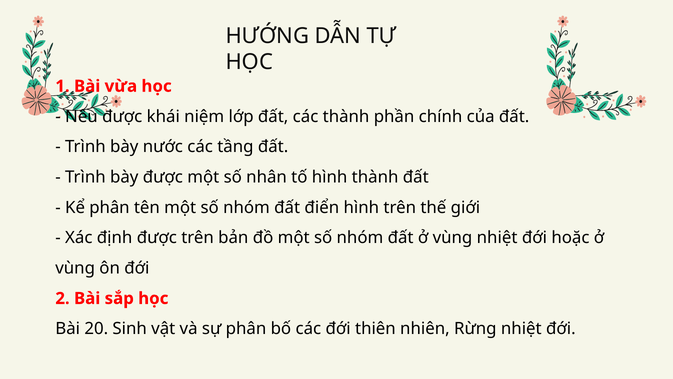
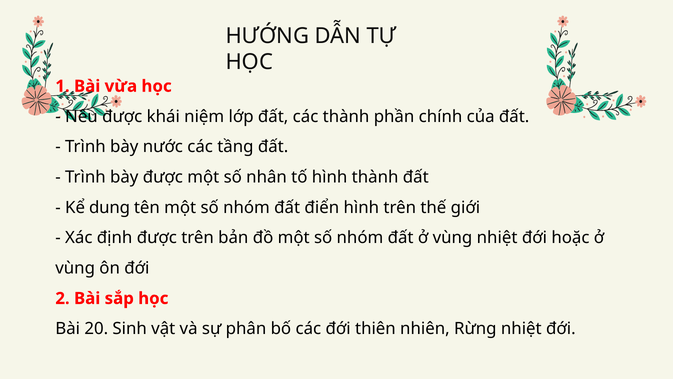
Kể phân: phân -> dung
